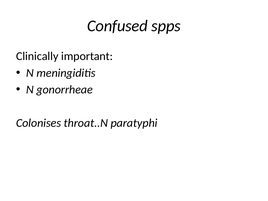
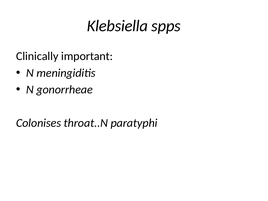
Confused: Confused -> Klebsiella
